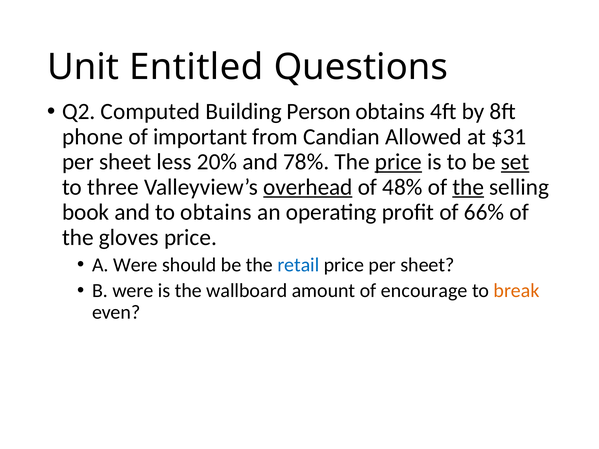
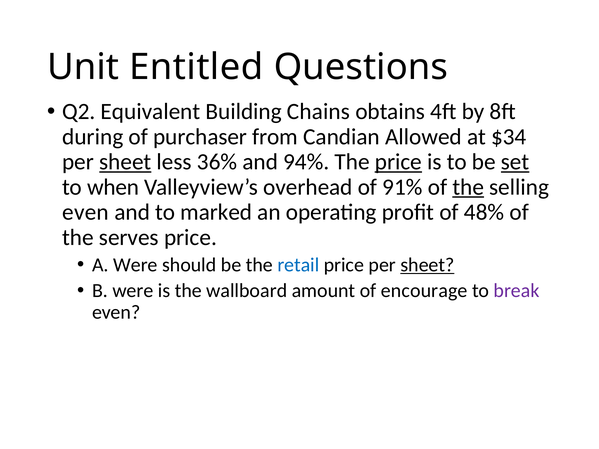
Computed: Computed -> Equivalent
Person: Person -> Chains
phone: phone -> during
important: important -> purchaser
$31: $31 -> $34
sheet at (125, 162) underline: none -> present
20%: 20% -> 36%
78%: 78% -> 94%
three: three -> when
overhead underline: present -> none
48%: 48% -> 91%
book at (86, 212): book -> even
to obtains: obtains -> marked
66%: 66% -> 48%
gloves: gloves -> serves
sheet at (427, 265) underline: none -> present
break colour: orange -> purple
